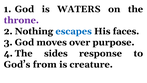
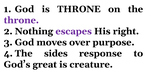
is WATERS: WATERS -> THRONE
escapes colour: blue -> purple
faces: faces -> right
from: from -> great
